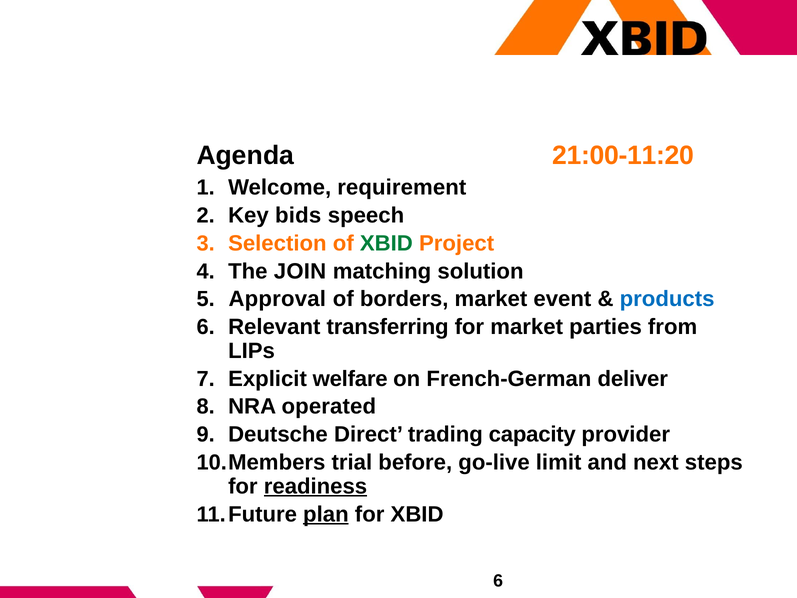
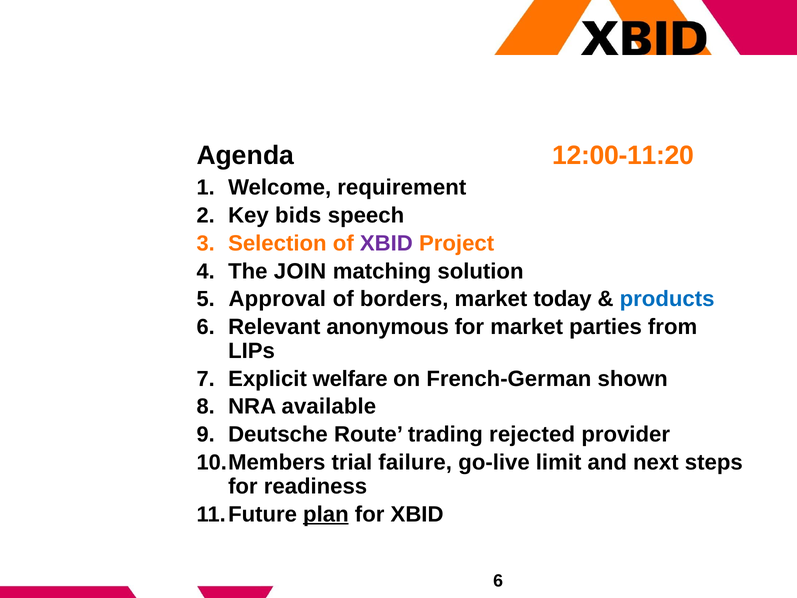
21:00-11:20: 21:00-11:20 -> 12:00-11:20
XBID at (386, 243) colour: green -> purple
event: event -> today
transferring: transferring -> anonymous
deliver: deliver -> shown
operated: operated -> available
Direct: Direct -> Route
capacity: capacity -> rejected
before: before -> failure
readiness underline: present -> none
